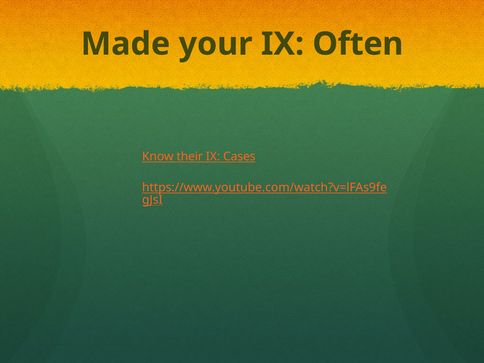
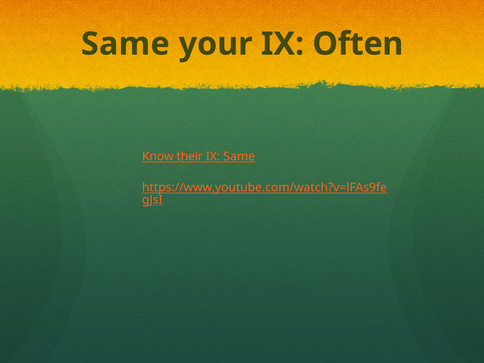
Made at (125, 44): Made -> Same
IX Cases: Cases -> Same
